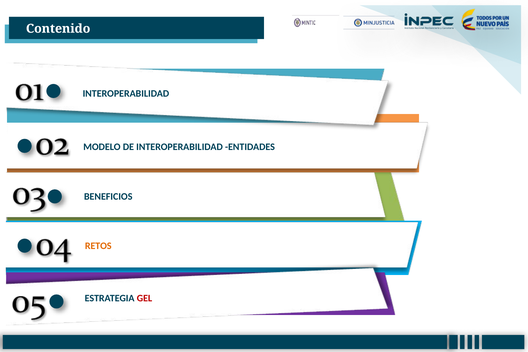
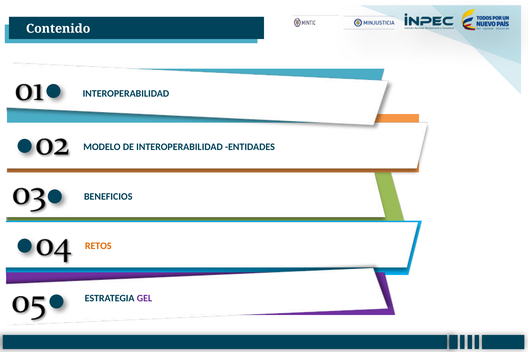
GEL colour: red -> purple
